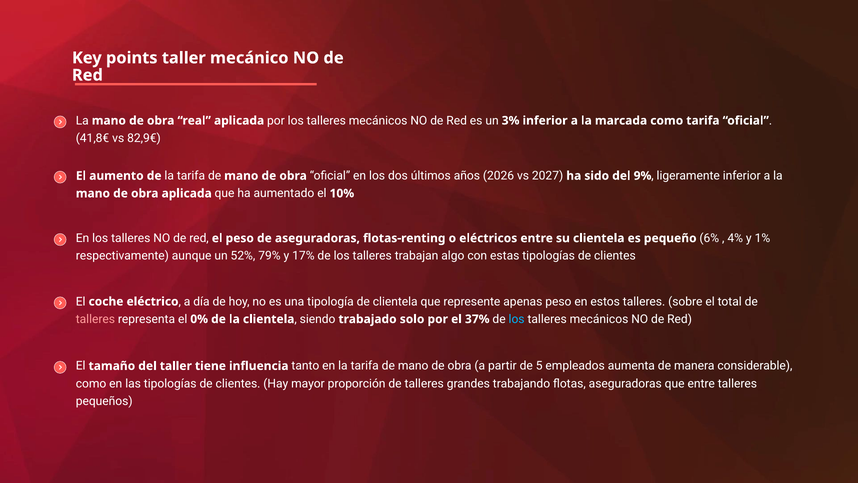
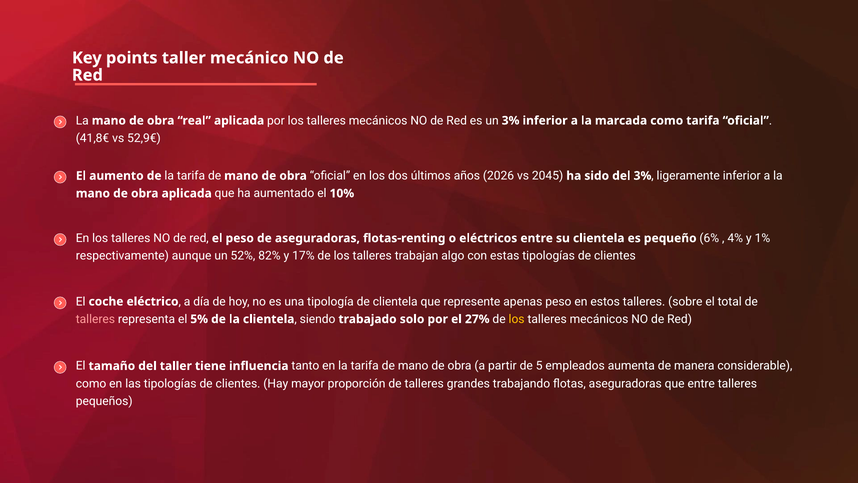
82,9€: 82,9€ -> 52,9€
2027: 2027 -> 2045
del 9%: 9% -> 3%
79%: 79% -> 82%
0%: 0% -> 5%
37%: 37% -> 27%
los at (517, 319) colour: light blue -> yellow
